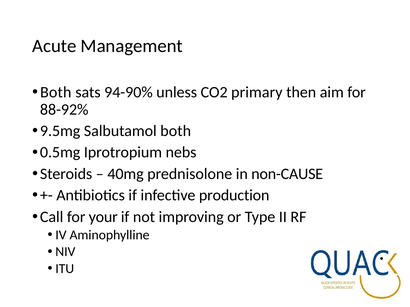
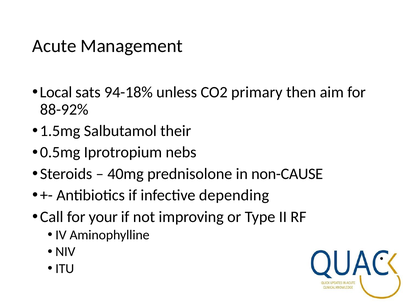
Both at (56, 92): Both -> Local
94-90%: 94-90% -> 94-18%
9.5mg: 9.5mg -> 1.5mg
Salbutamol both: both -> their
production: production -> depending
